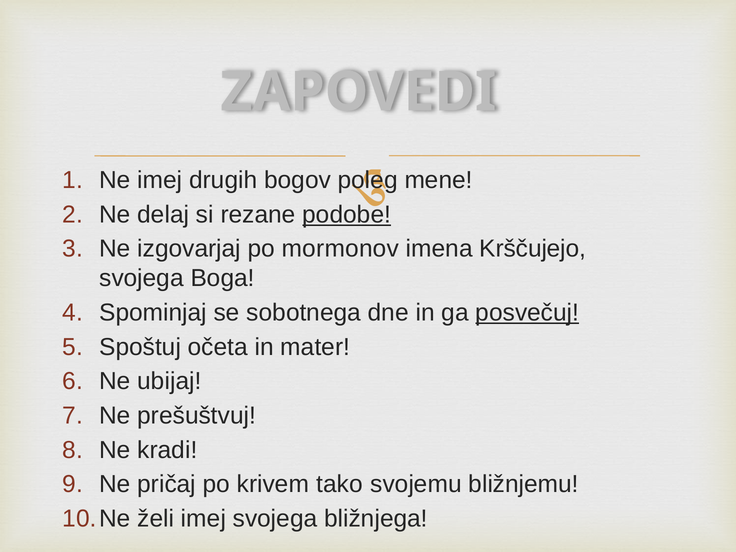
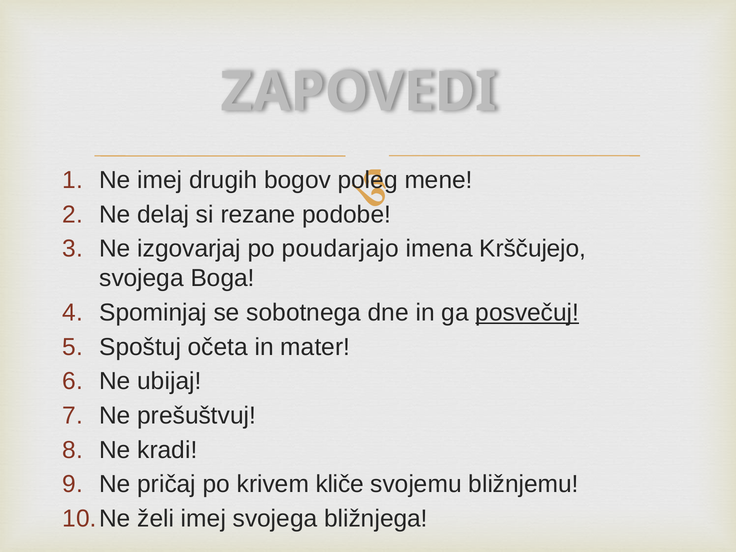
podobe underline: present -> none
mormonov: mormonov -> poudarjajo
tako: tako -> kliče
